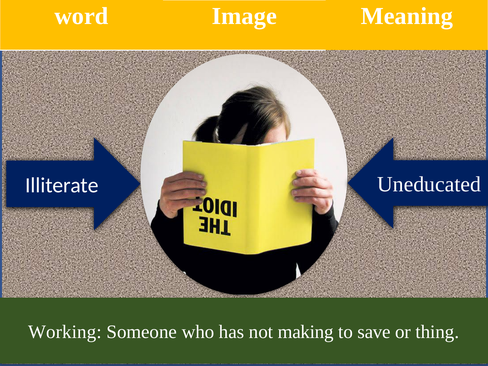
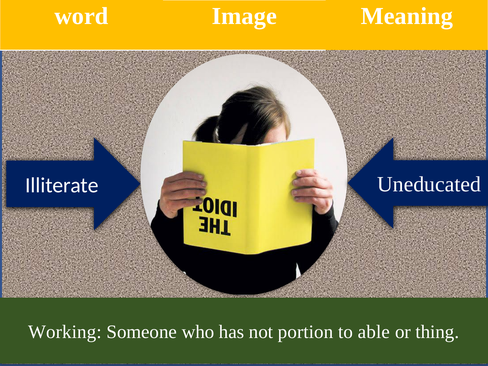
making: making -> portion
save: save -> able
